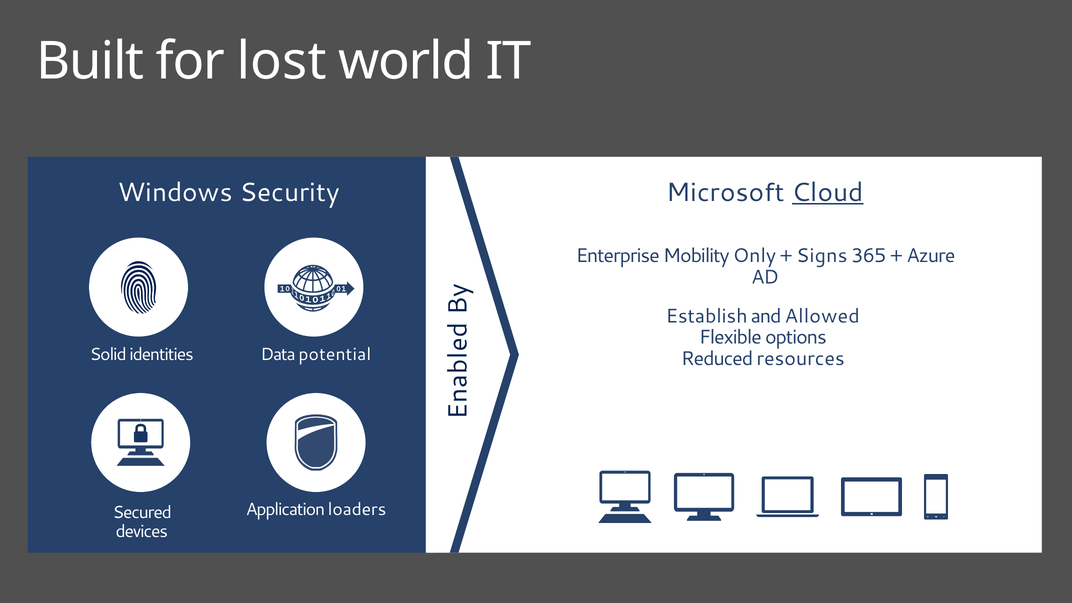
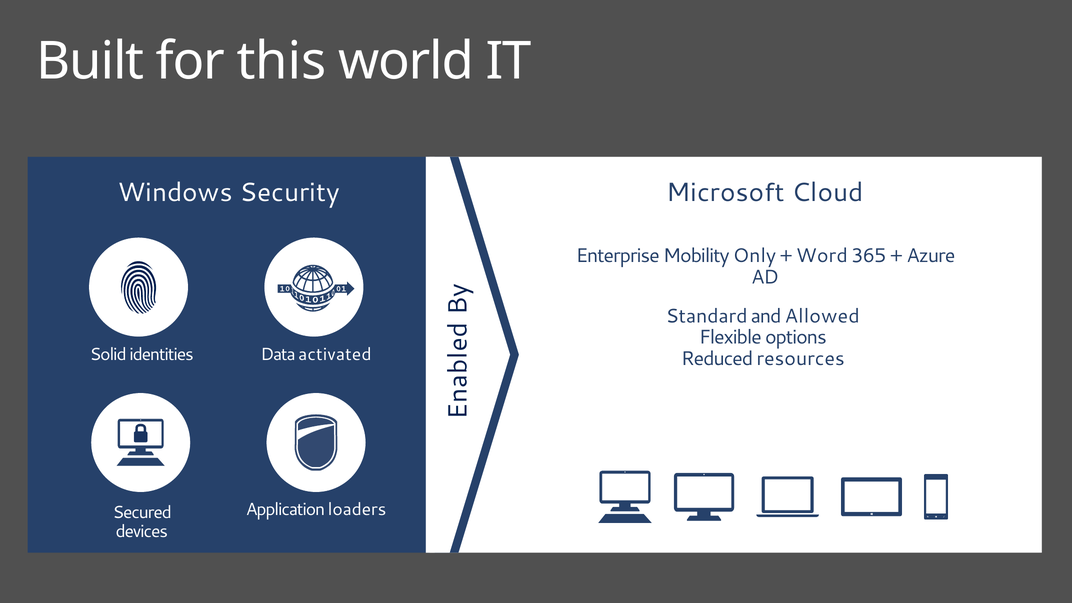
lost: lost -> this
Cloud underline: present -> none
Signs: Signs -> Word
Establish: Establish -> Standard
potential: potential -> activated
